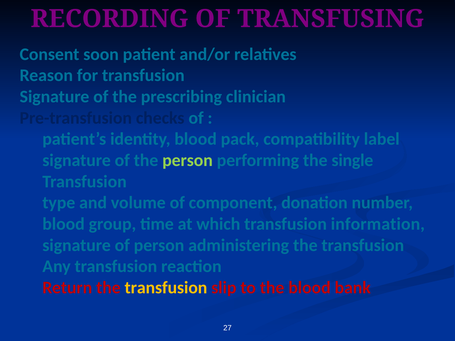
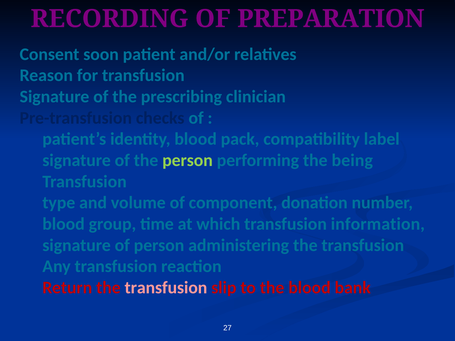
TRANSFUSING: TRANSFUSING -> PREPARATION
single: single -> being
transfusion at (166, 288) colour: yellow -> pink
